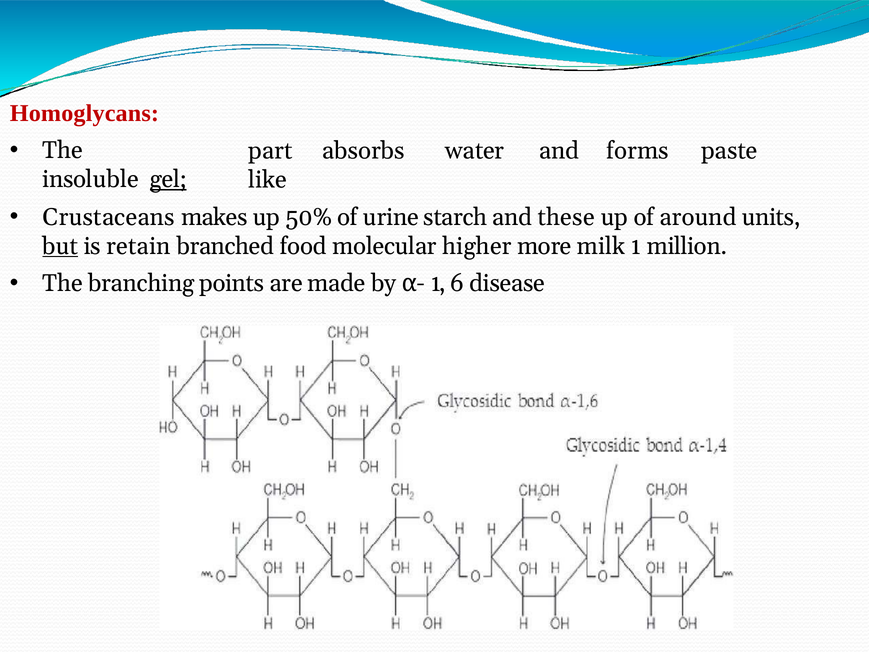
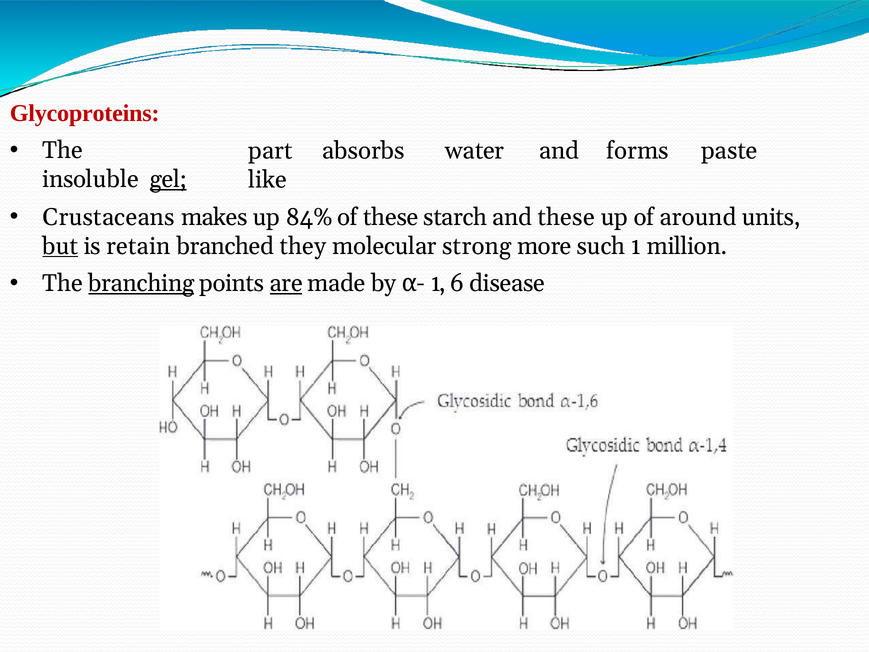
Homoglycans: Homoglycans -> Glycoproteins
50%: 50% -> 84%
of urine: urine -> these
food: food -> they
higher: higher -> strong
milk: milk -> such
branching underline: none -> present
are underline: none -> present
